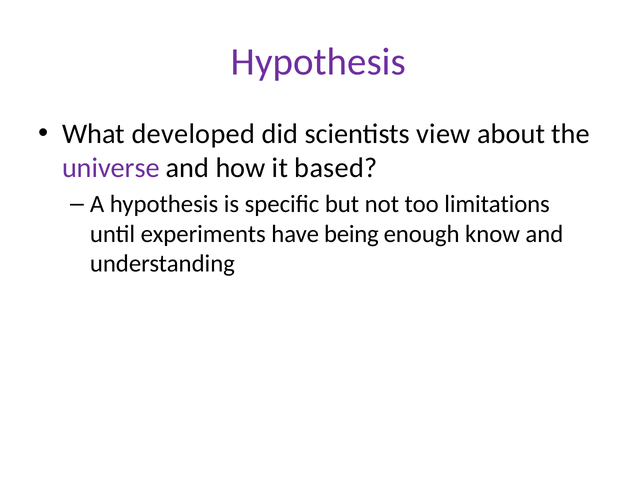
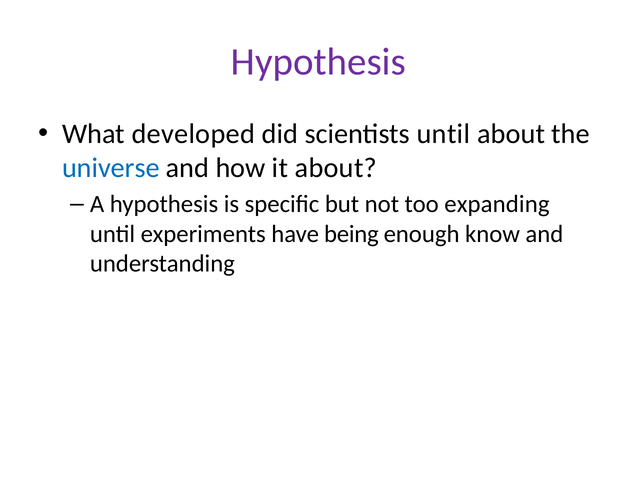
scientists view: view -> until
universe colour: purple -> blue
it based: based -> about
limitations: limitations -> expanding
